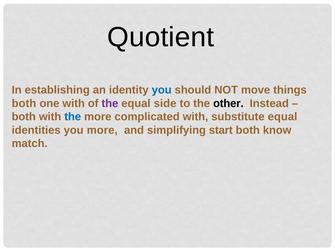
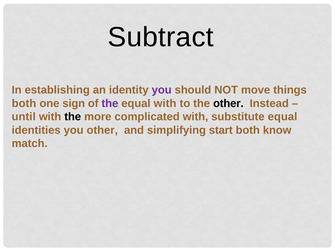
Quotient: Quotient -> Subtract
you at (162, 90) colour: blue -> purple
one with: with -> sign
equal side: side -> with
both at (24, 117): both -> until
the at (73, 117) colour: blue -> black
you more: more -> other
